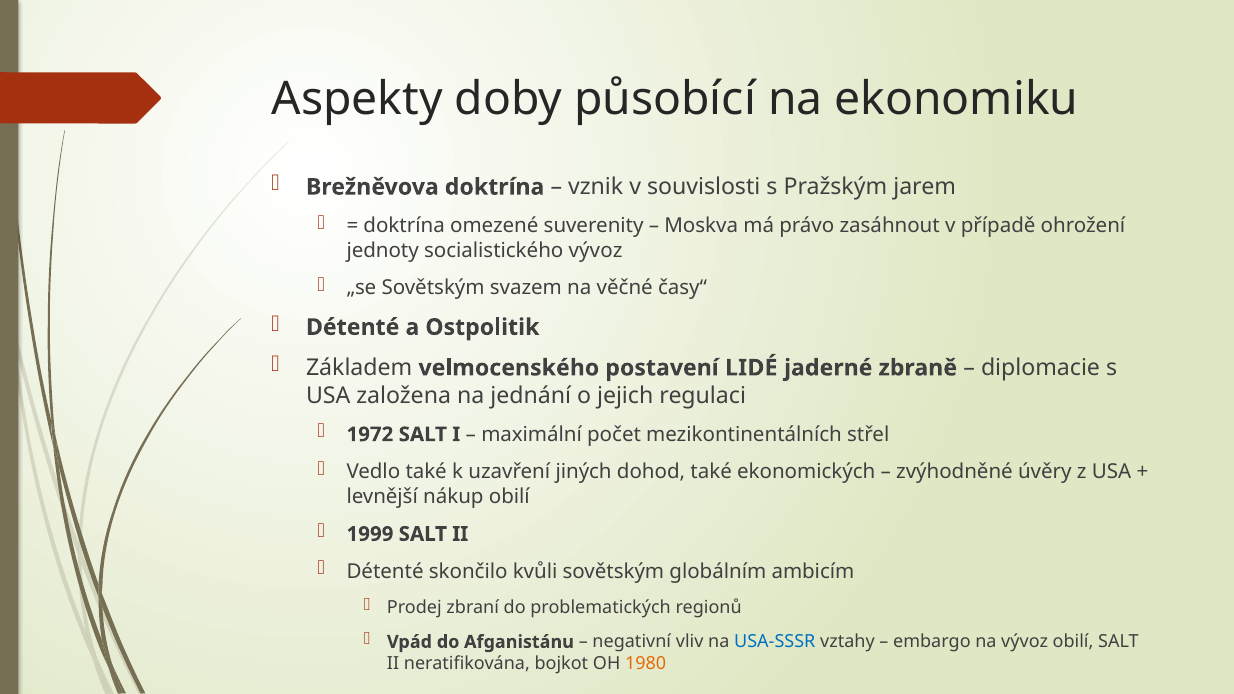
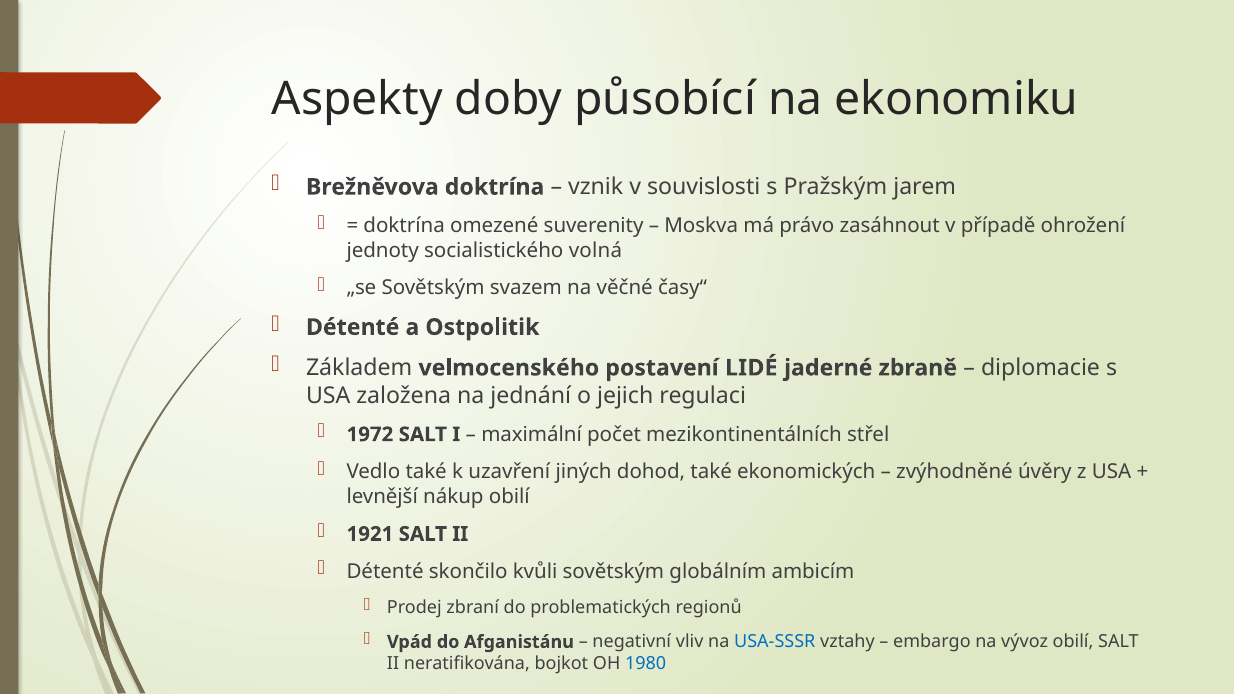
socialistického vývoz: vývoz -> volná
1999: 1999 -> 1921
1980 colour: orange -> blue
